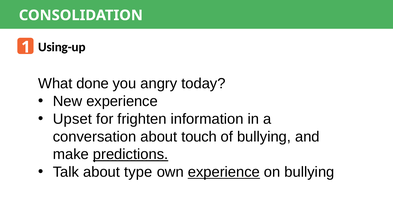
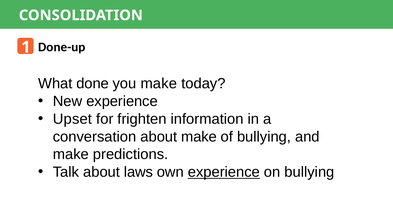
Using-up: Using-up -> Done-up
you angry: angry -> make
about touch: touch -> make
predictions underline: present -> none
type: type -> laws
